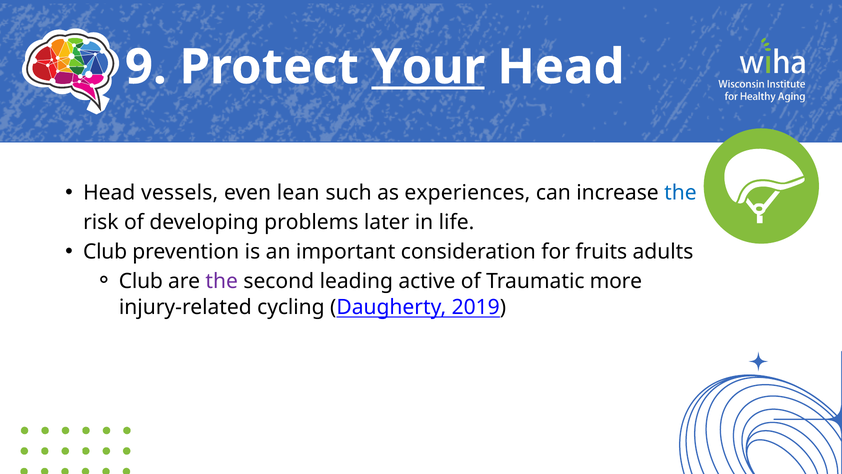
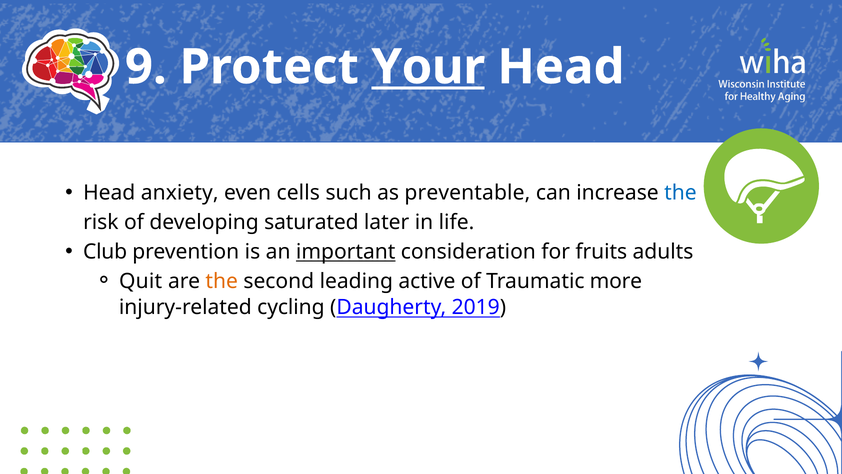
vessels: vessels -> anxiety
lean: lean -> cells
experiences: experiences -> preventable
problems: problems -> saturated
important underline: none -> present
Club at (141, 281): Club -> Quit
the at (222, 281) colour: purple -> orange
